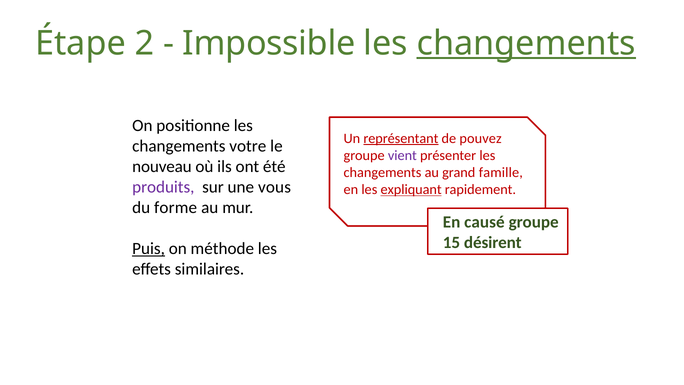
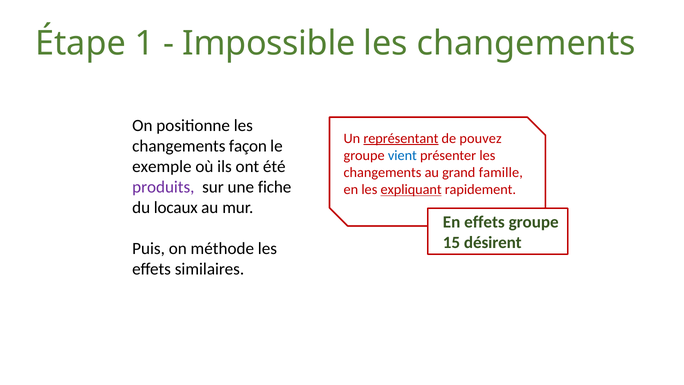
2: 2 -> 1
changements at (526, 43) underline: present -> none
votre: votre -> façon
vient colour: purple -> blue
nouveau: nouveau -> exemple
vous: vous -> fiche
forme: forme -> locaux
En causé: causé -> effets
Puis underline: present -> none
